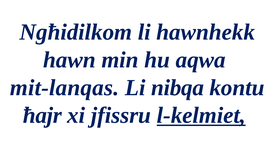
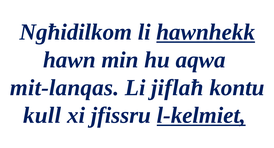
hawnhekk underline: none -> present
nibqa: nibqa -> jiflaħ
ħajr: ħajr -> kull
